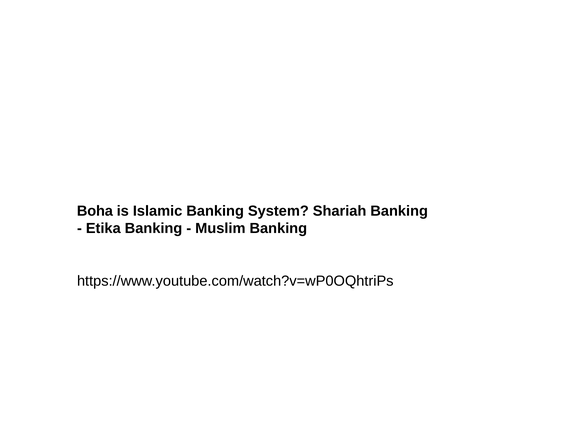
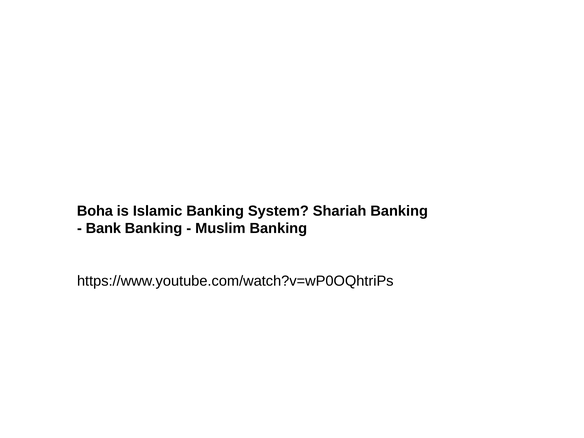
Etika: Etika -> Bank
